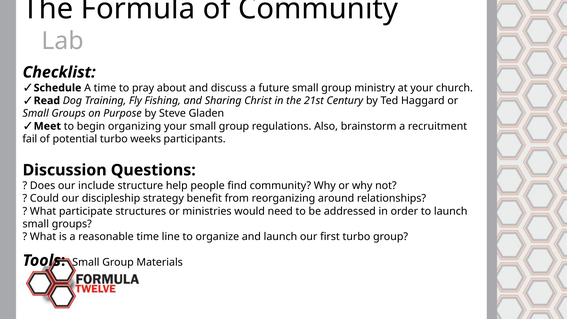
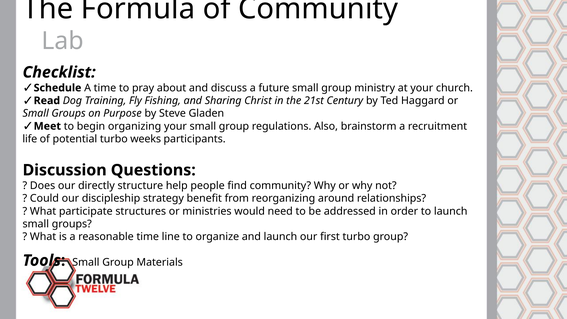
fail: fail -> life
include: include -> directly
